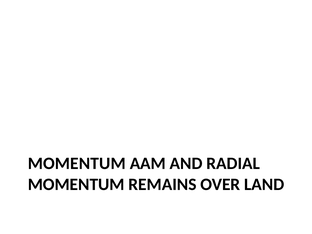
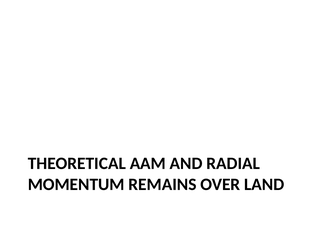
MOMENTUM at (77, 164): MOMENTUM -> THEORETICAL
